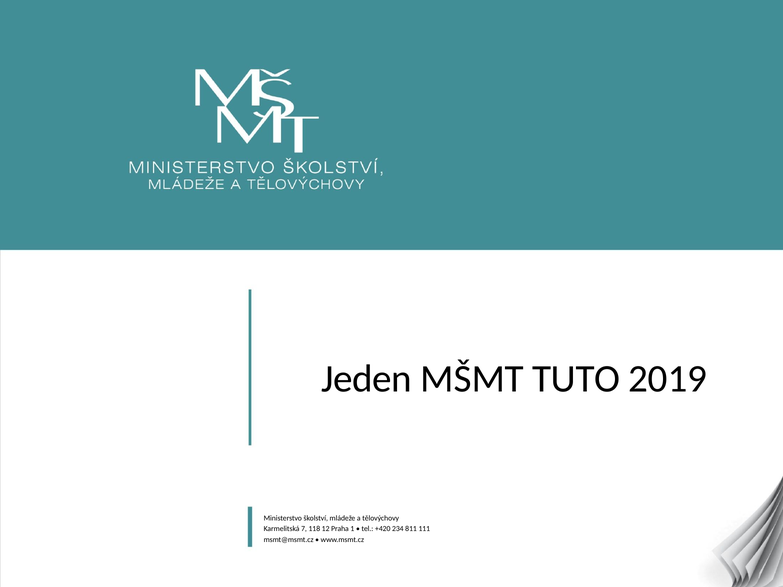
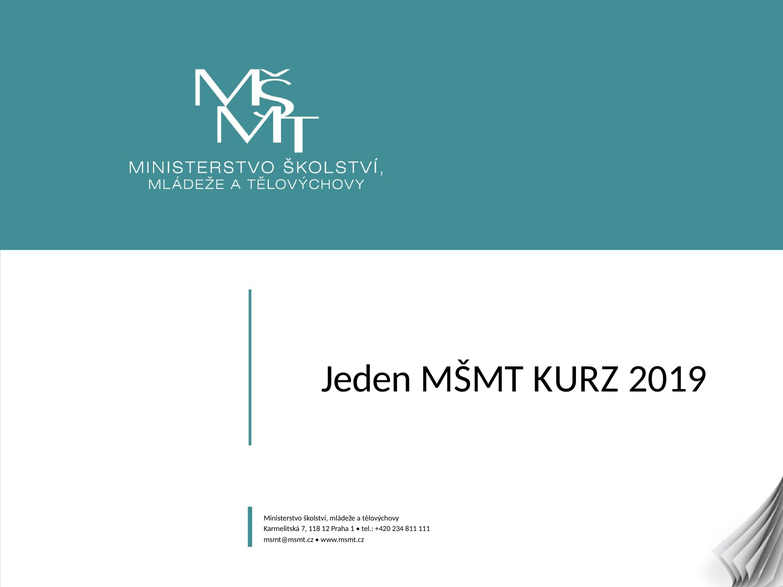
TUTO: TUTO -> KURZ
